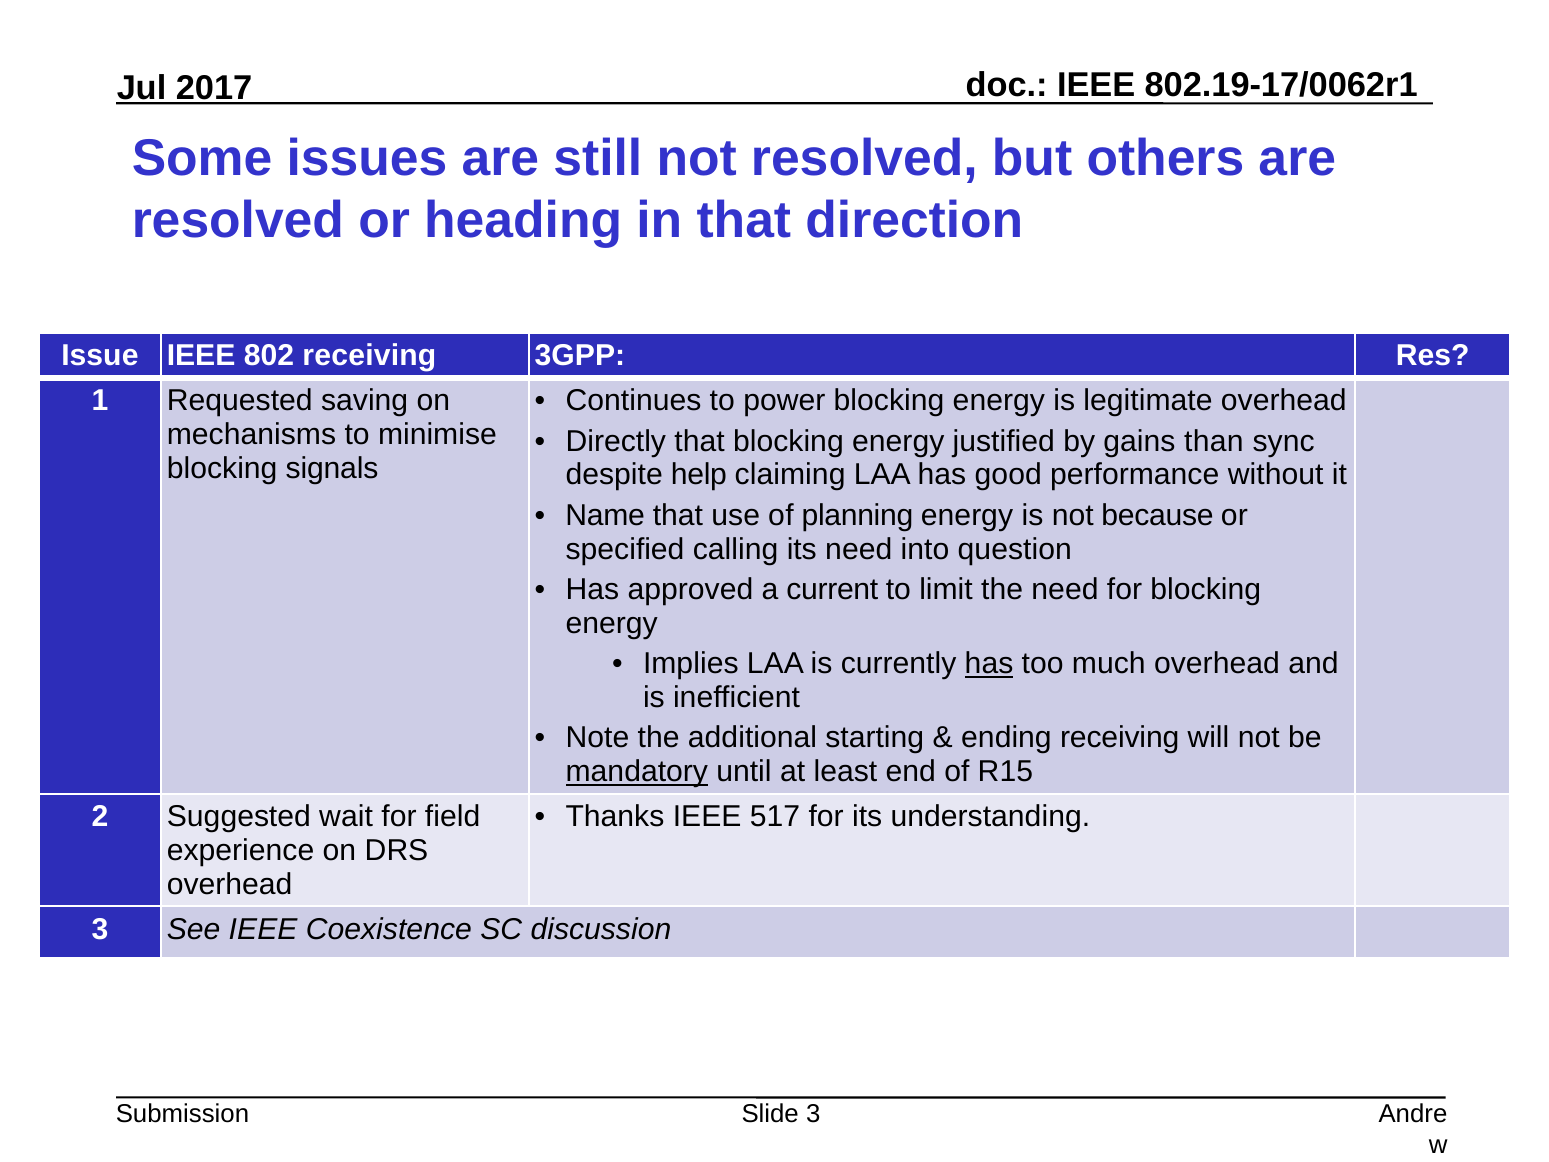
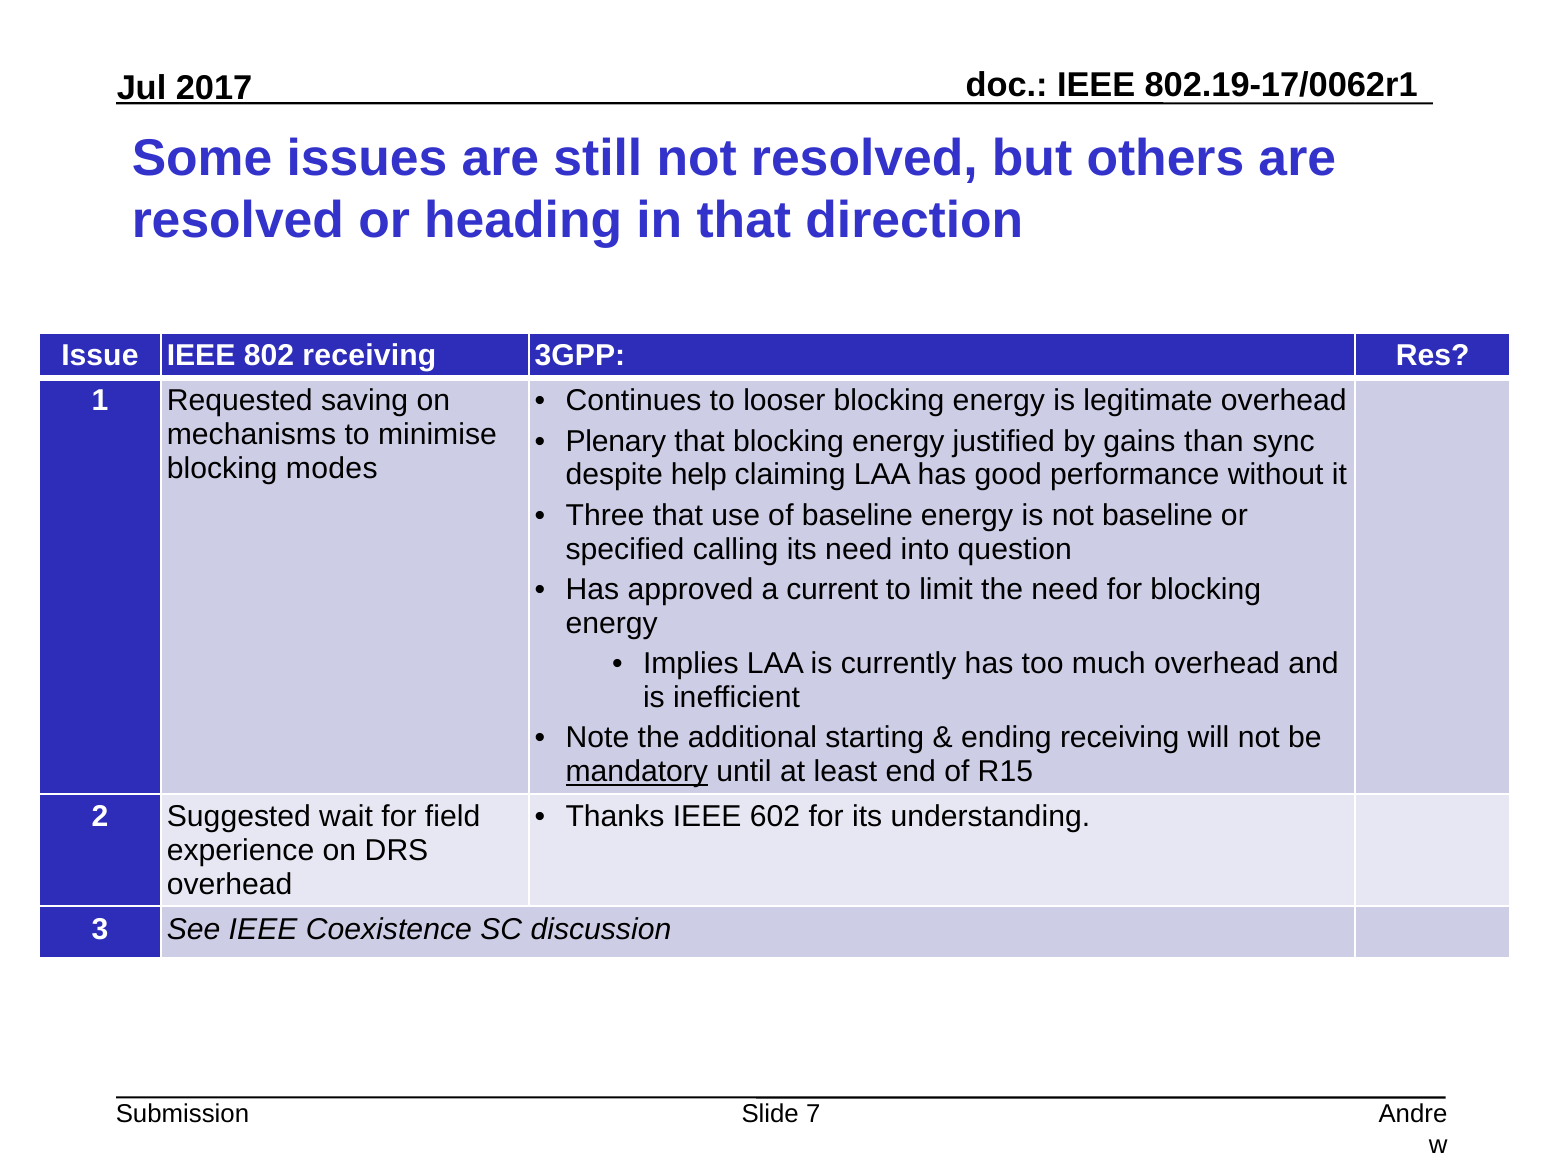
power: power -> looser
Directly: Directly -> Plenary
signals: signals -> modes
Name: Name -> Three
of planning: planning -> baseline
not because: because -> baseline
has at (989, 664) underline: present -> none
517: 517 -> 602
Slide 3: 3 -> 7
